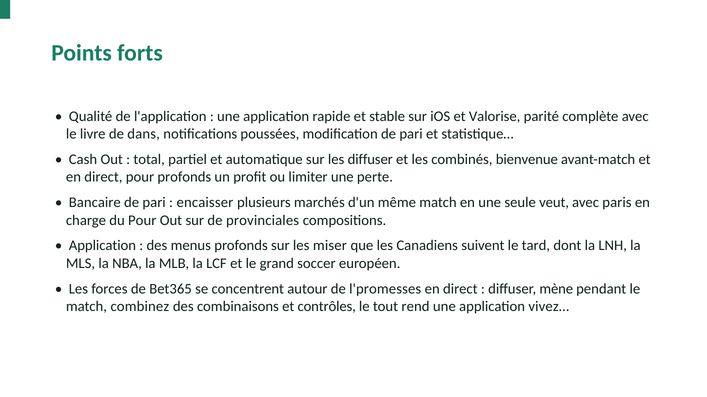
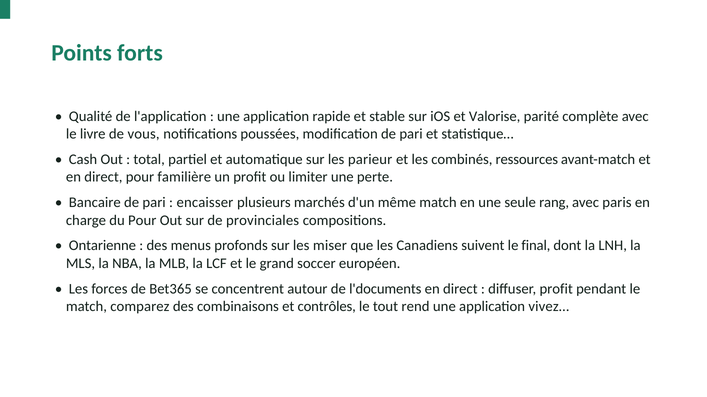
dans: dans -> vous
les diffuser: diffuser -> parieur
bienvenue: bienvenue -> ressources
pour profonds: profonds -> familière
veut: veut -> rang
Application at (102, 246): Application -> Ontarienne
tard: tard -> final
l'promesses: l'promesses -> l'documents
diffuser mène: mène -> profit
combinez: combinez -> comparez
